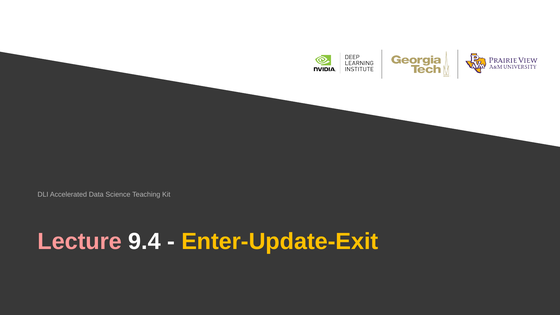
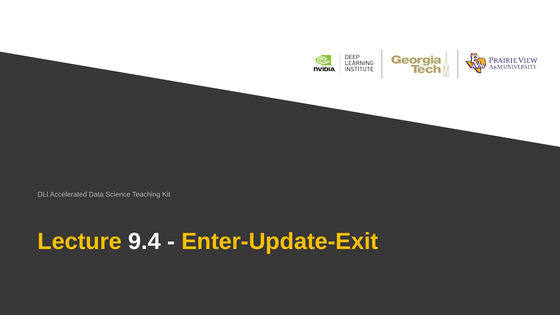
Lecture colour: pink -> yellow
